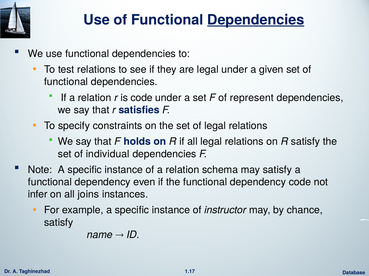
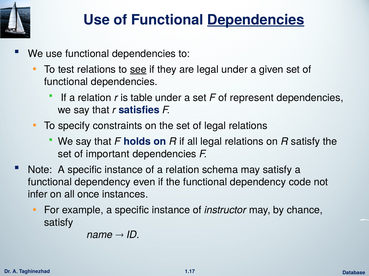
see underline: none -> present
is code: code -> table
individual: individual -> important
joins: joins -> once
